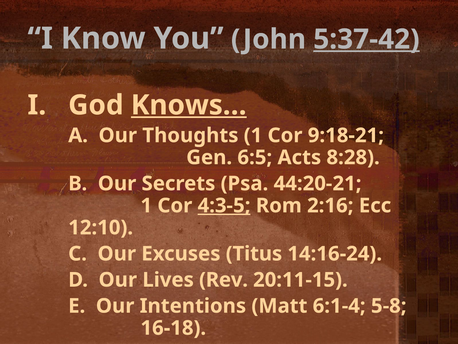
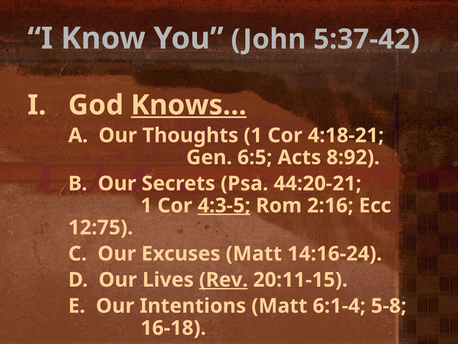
5:37-42 underline: present -> none
9:18-21: 9:18-21 -> 4:18-21
8:28: 8:28 -> 8:92
12:10: 12:10 -> 12:75
Excuses Titus: Titus -> Matt
Rev underline: none -> present
